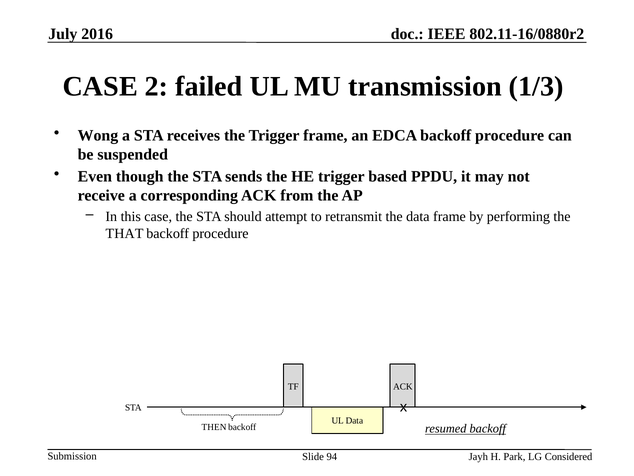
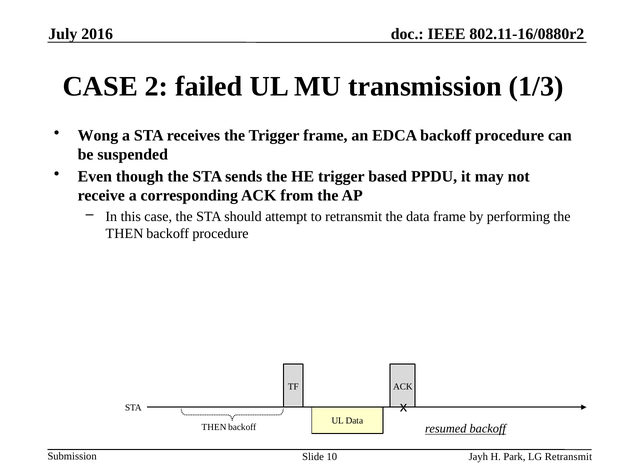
THAT at (125, 233): THAT -> THEN
94: 94 -> 10
LG Considered: Considered -> Retransmit
